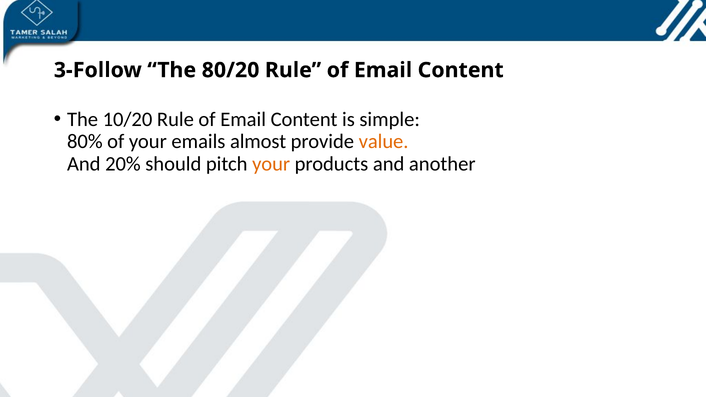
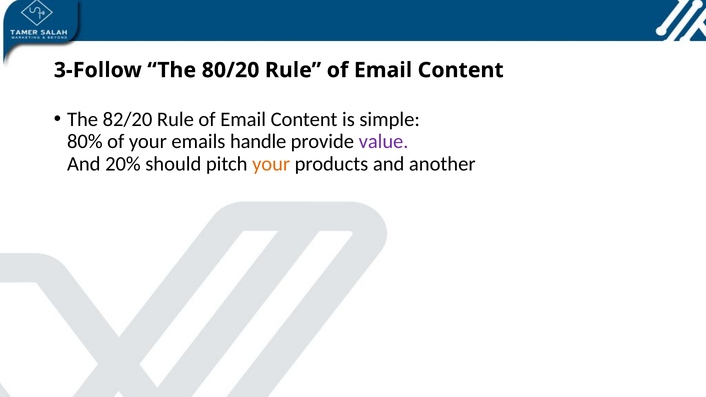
10/20: 10/20 -> 82/20
almost: almost -> handle
value colour: orange -> purple
